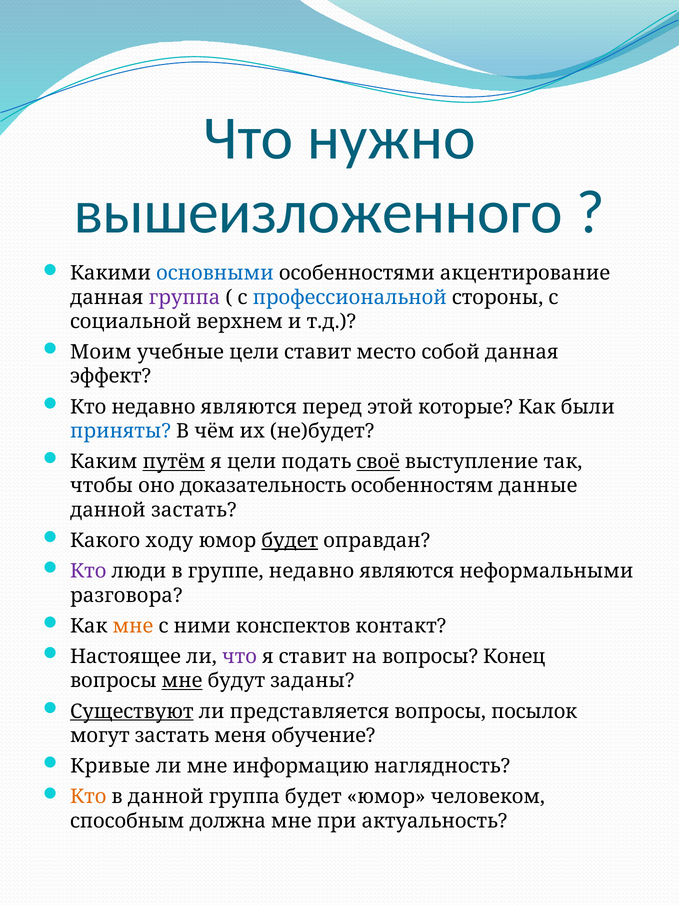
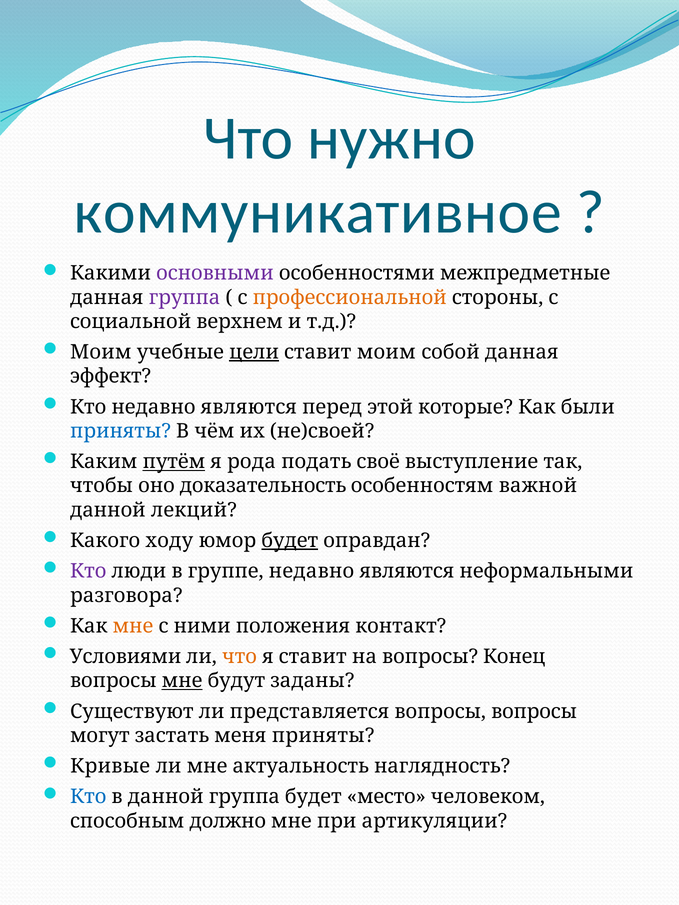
вышеизложенного: вышеизложенного -> коммуникативное
основными colour: blue -> purple
акцентирование: акцентирование -> межпредметные
профессиональной colour: blue -> orange
цели at (254, 352) underline: none -> present
ставит место: место -> моим
не)будет: не)будет -> не)своей
я цели: цели -> рода
своё underline: present -> none
данные: данные -> важной
данной застать: застать -> лекций
конспектов: конспектов -> положения
Настоящее: Настоящее -> Условиями
что at (239, 657) colour: purple -> orange
Существуют underline: present -> none
вопросы посылок: посылок -> вопросы
меня обучение: обучение -> приняты
информацию: информацию -> актуальность
Кто at (88, 797) colour: orange -> blue
будет юмор: юмор -> место
должна: должна -> должно
актуальность: актуальность -> артикуляции
